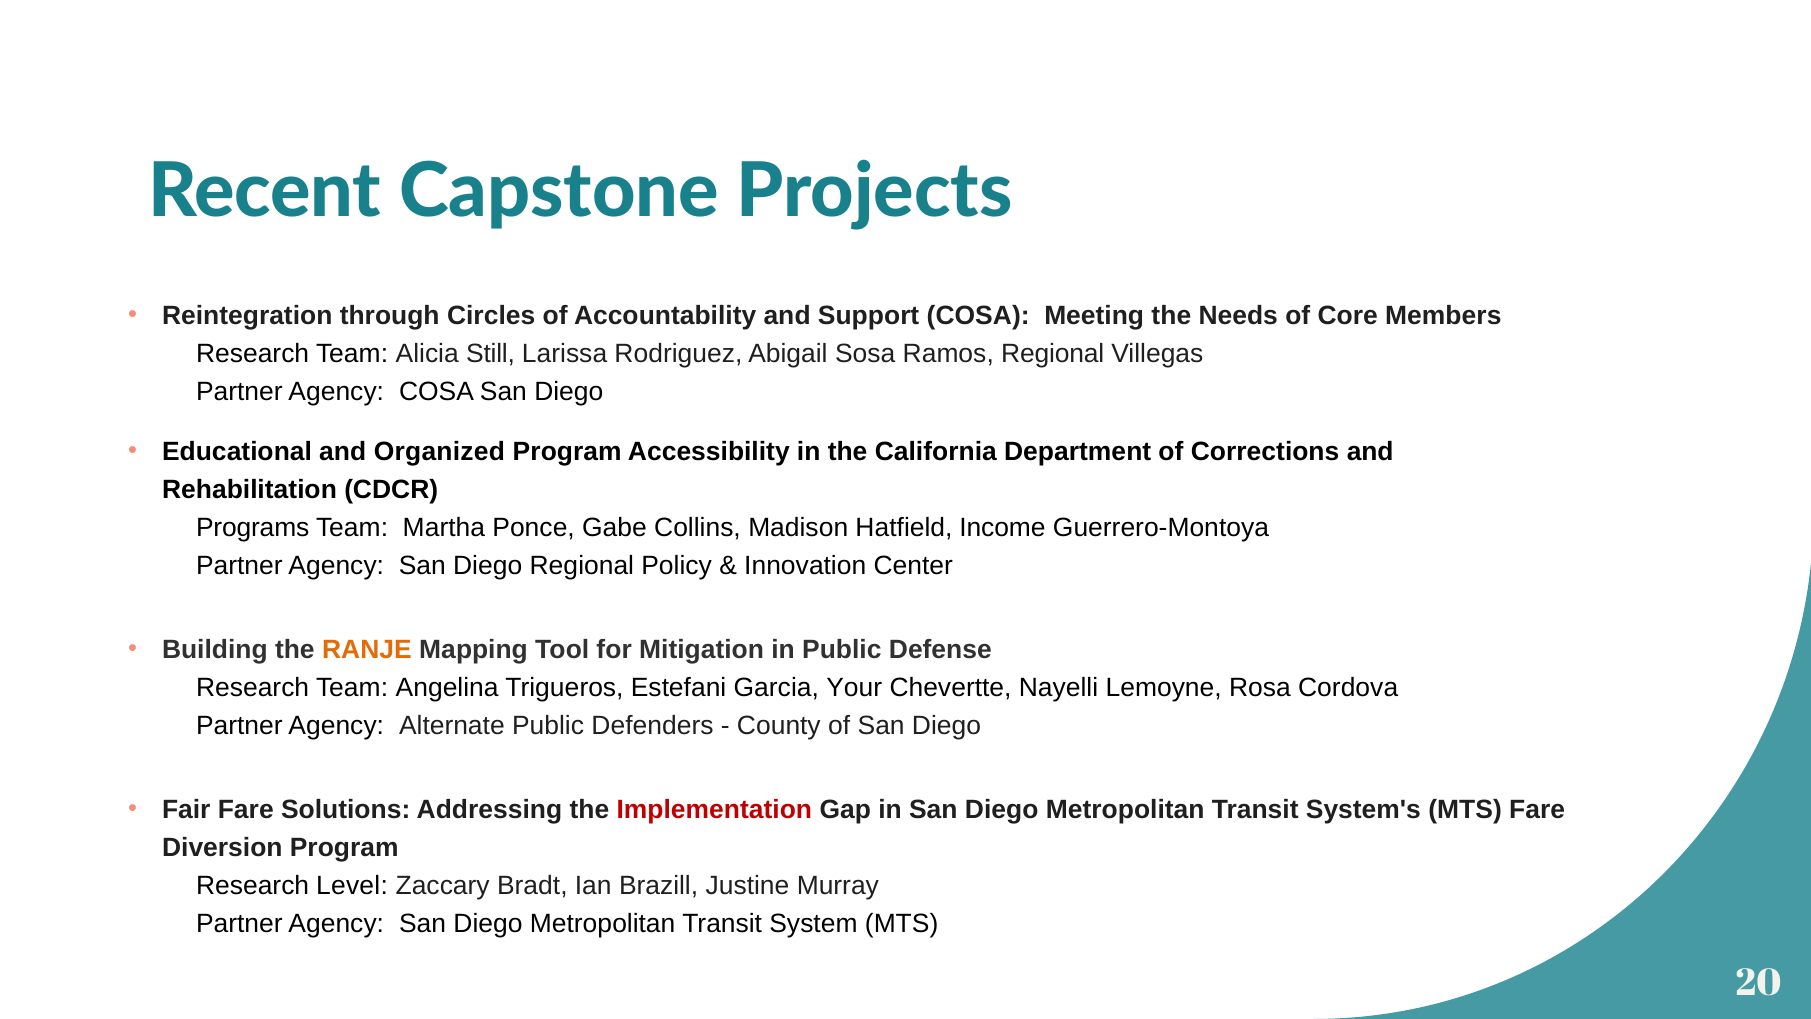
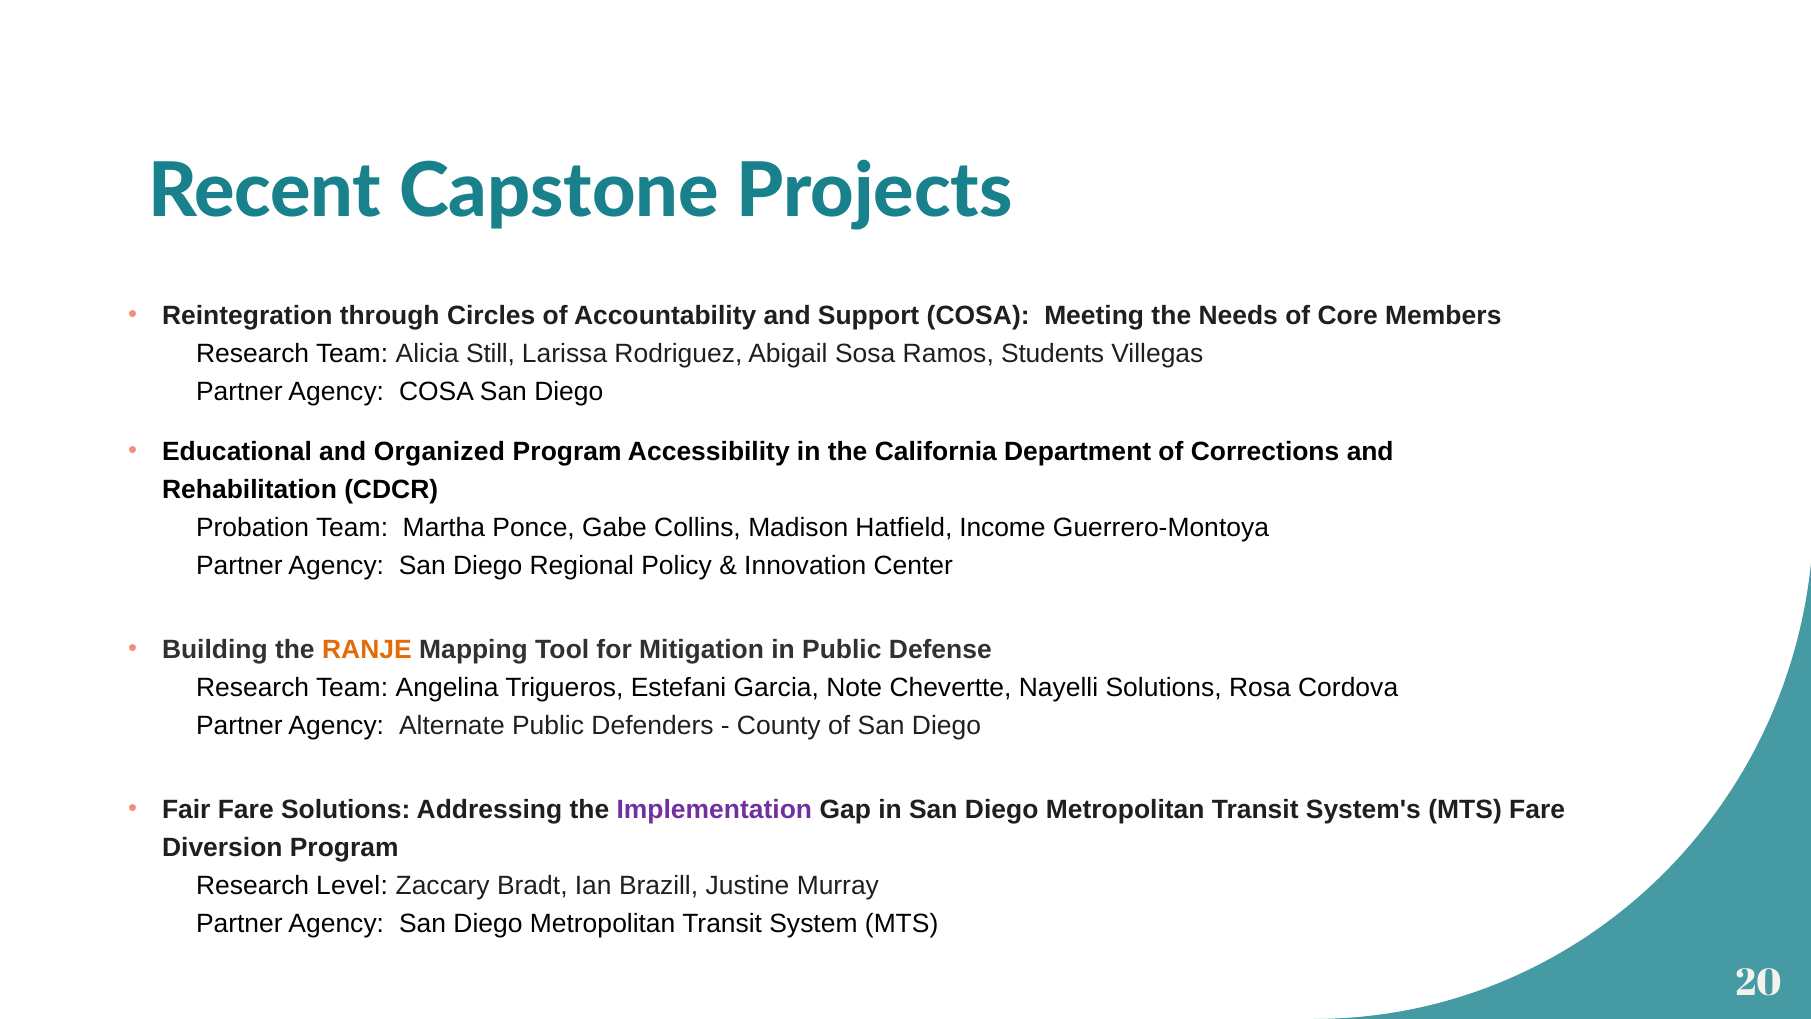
Ramos Regional: Regional -> Students
Programs: Programs -> Probation
Your: Your -> Note
Nayelli Lemoyne: Lemoyne -> Solutions
Implementation colour: red -> purple
